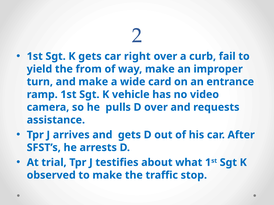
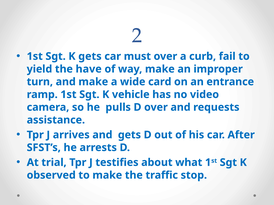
right: right -> must
from: from -> have
